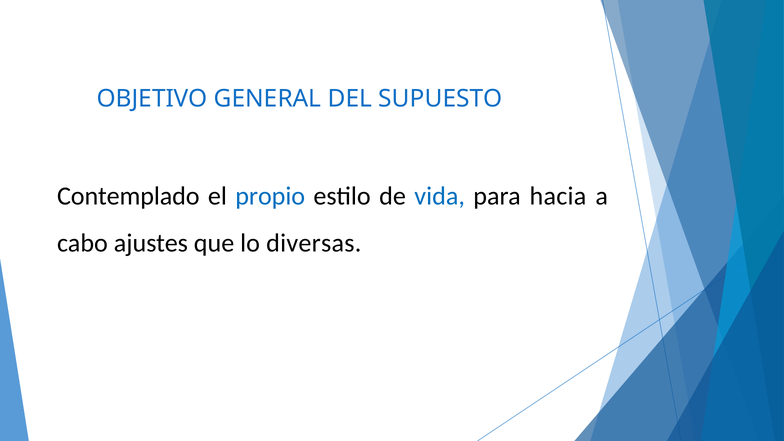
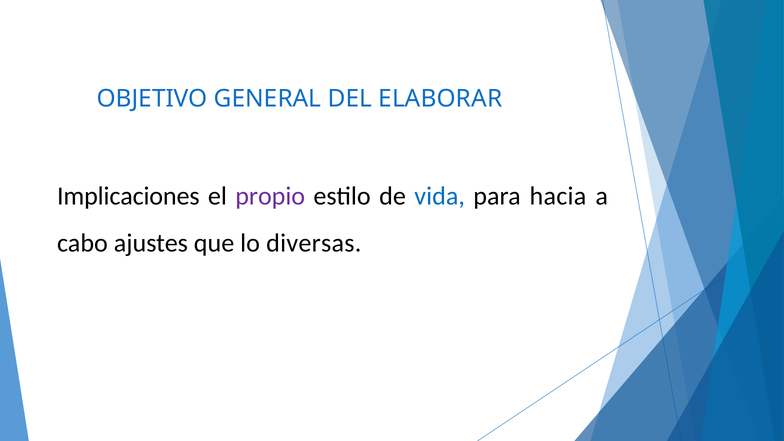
SUPUESTO: SUPUESTO -> ELABORAR
Contemplado: Contemplado -> Implicaciones
propio colour: blue -> purple
